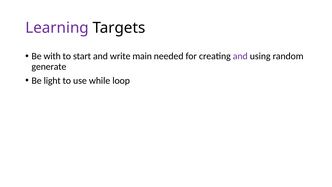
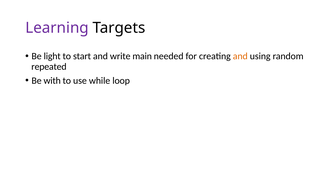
with: with -> light
and at (240, 56) colour: purple -> orange
generate: generate -> repeated
light: light -> with
